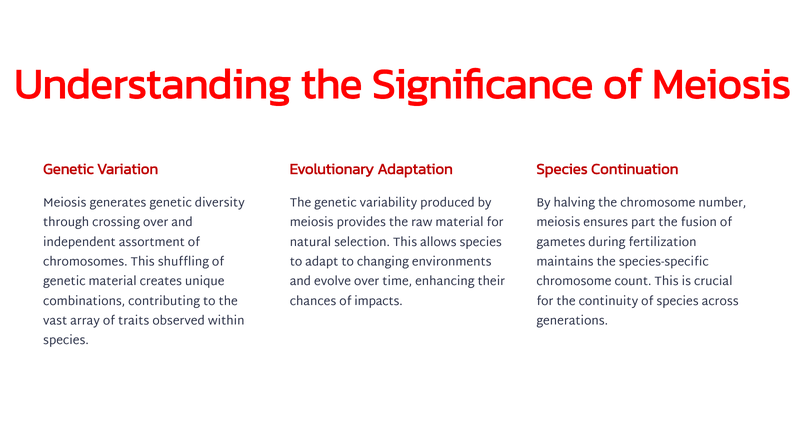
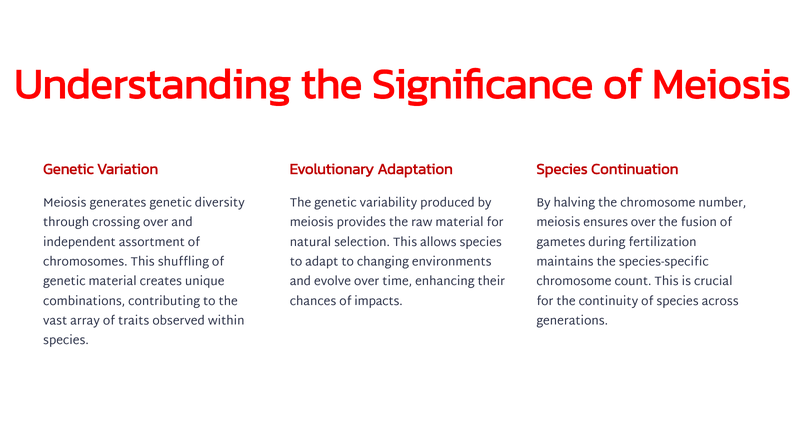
ensures part: part -> over
